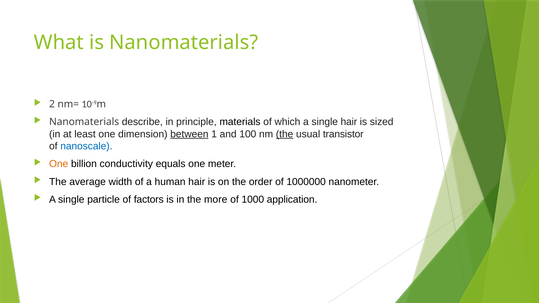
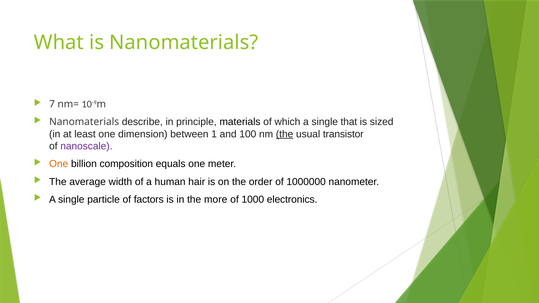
2: 2 -> 7
single hair: hair -> that
between underline: present -> none
nanoscale colour: blue -> purple
conductivity: conductivity -> composition
application: application -> electronics
